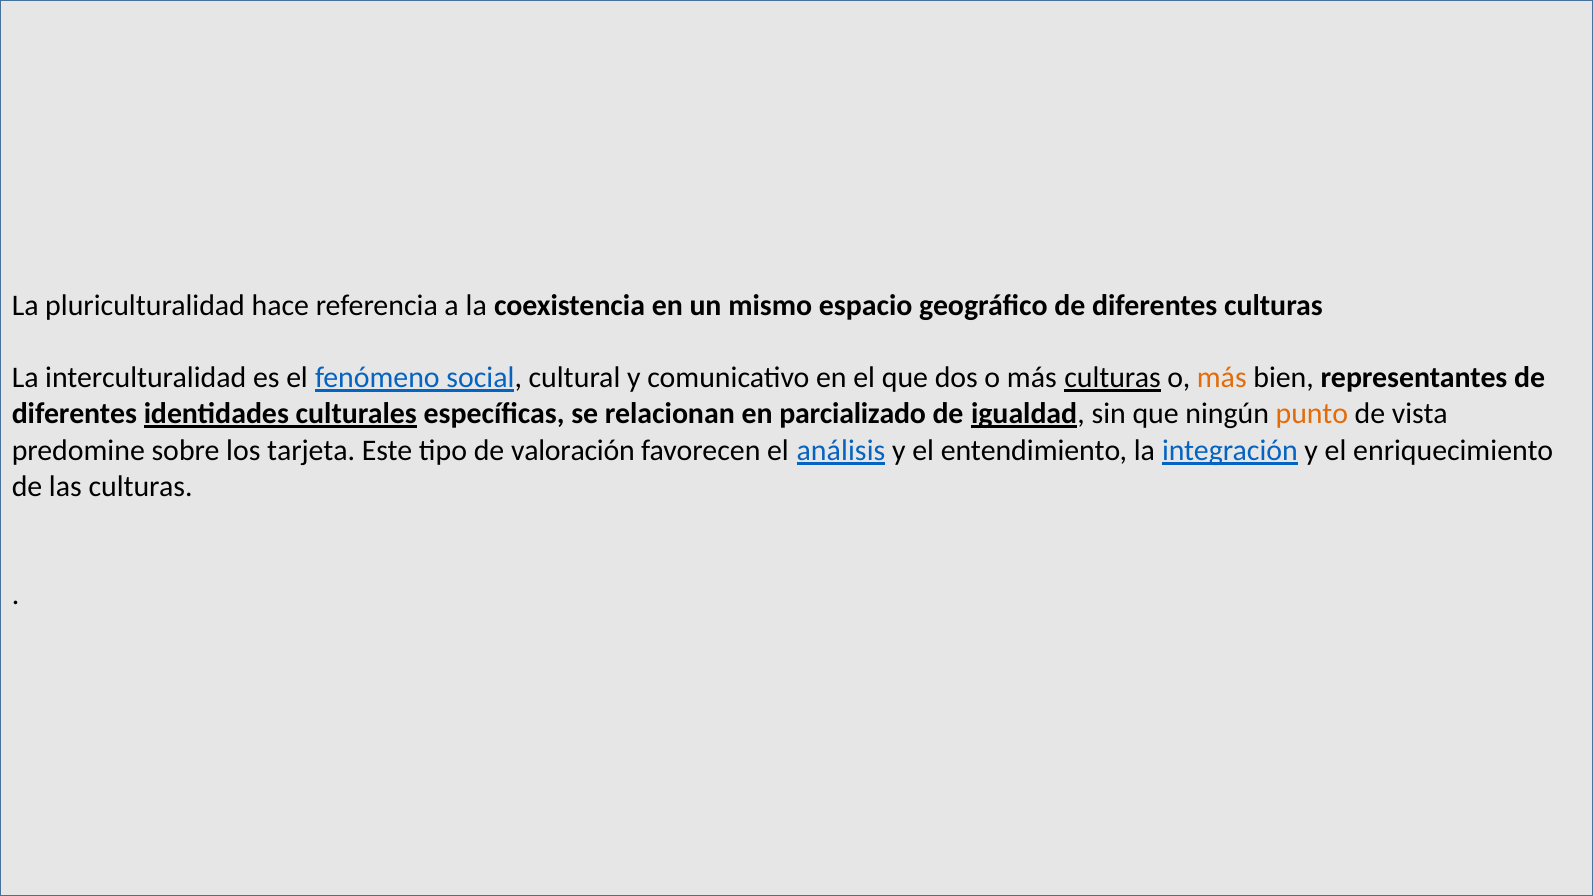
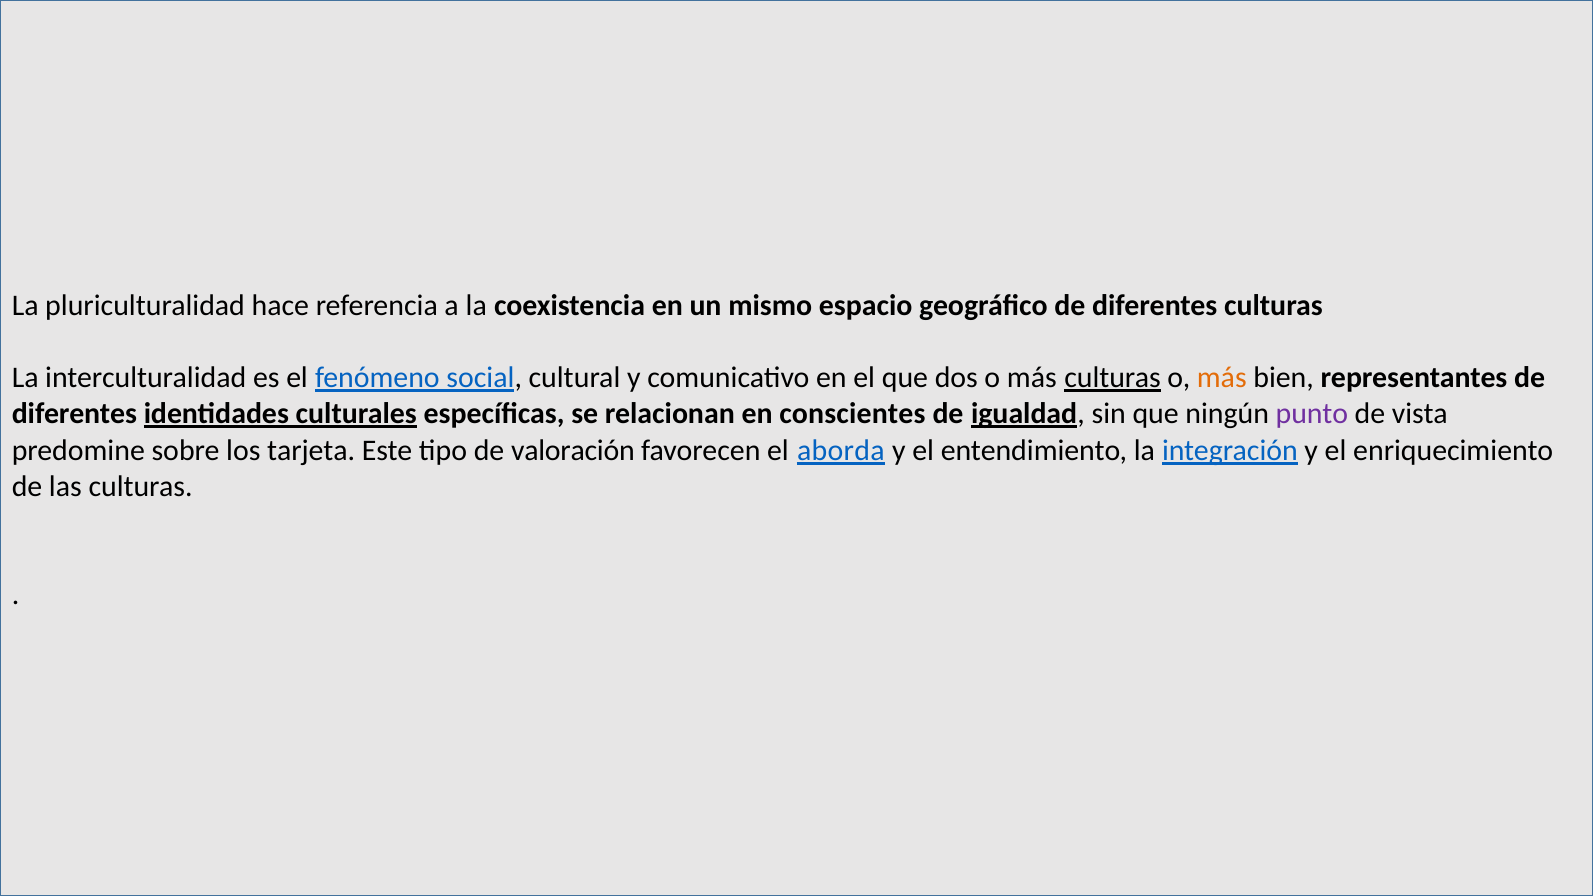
parcializado: parcializado -> conscientes
punto colour: orange -> purple
análisis: análisis -> aborda
